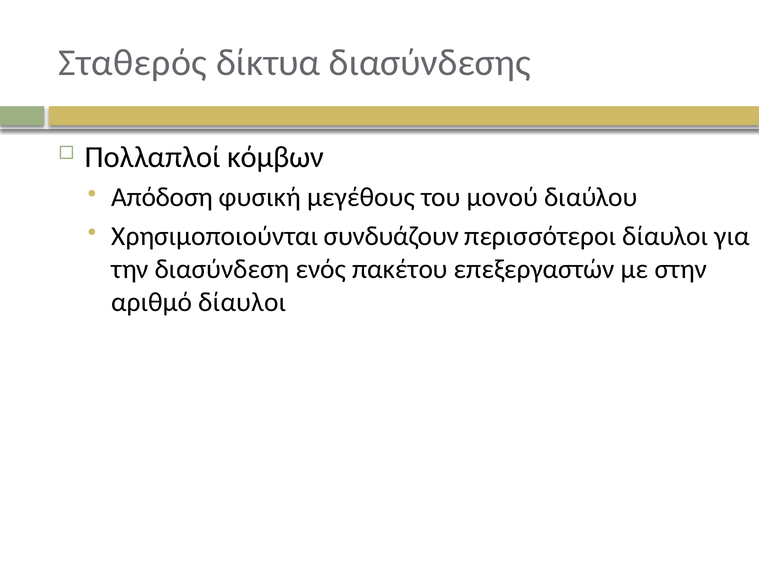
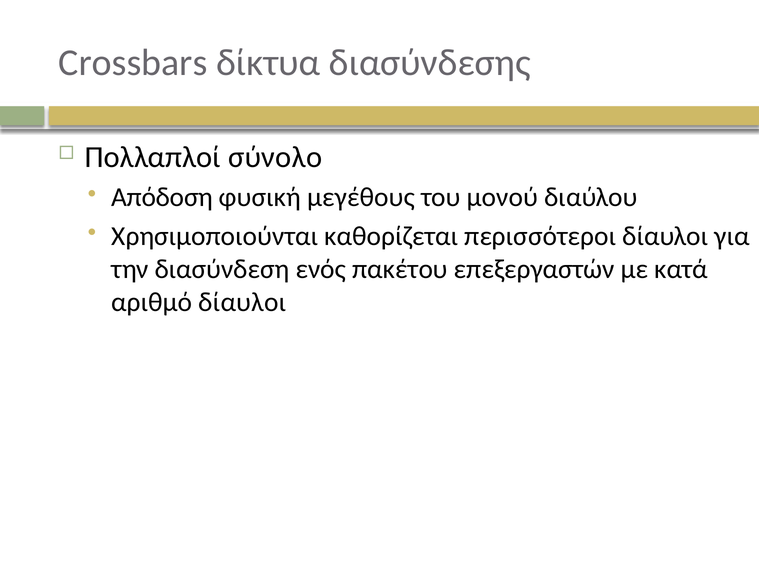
Σταθερός: Σταθερός -> Crossbars
κόμβων: κόμβων -> σύνολο
συνδυάζουν: συνδυάζουν -> καθορίζεται
στην: στην -> κατά
